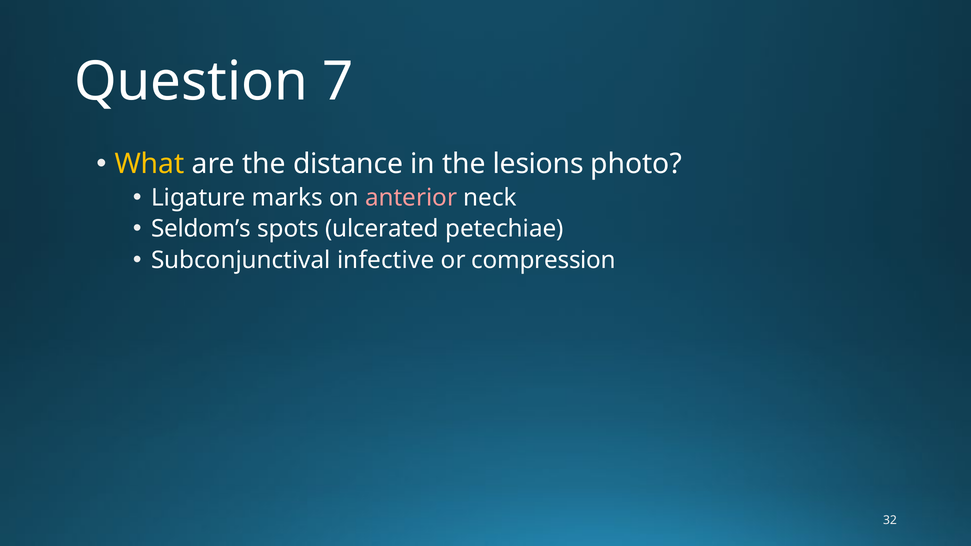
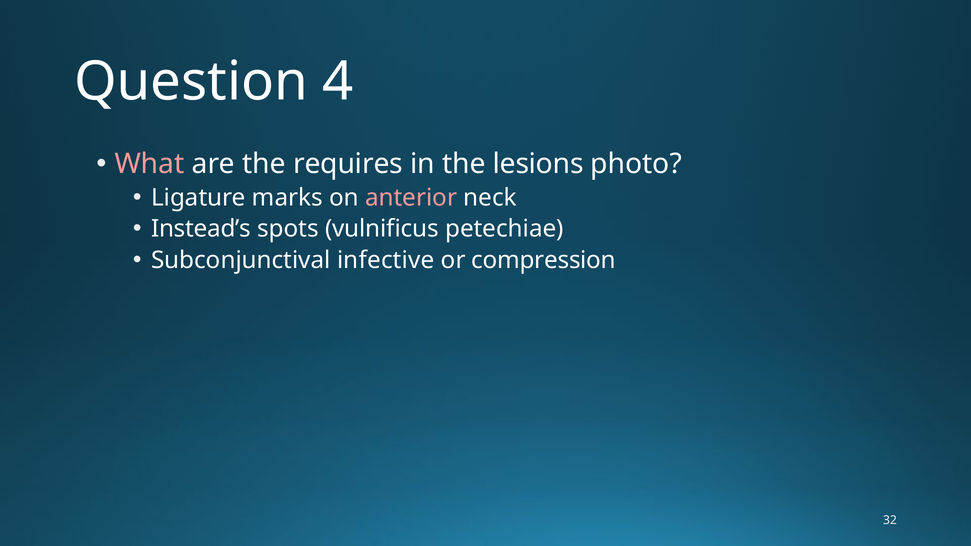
7: 7 -> 4
What colour: yellow -> pink
distance: distance -> requires
Seldom’s: Seldom’s -> Instead’s
ulcerated: ulcerated -> vulnificus
